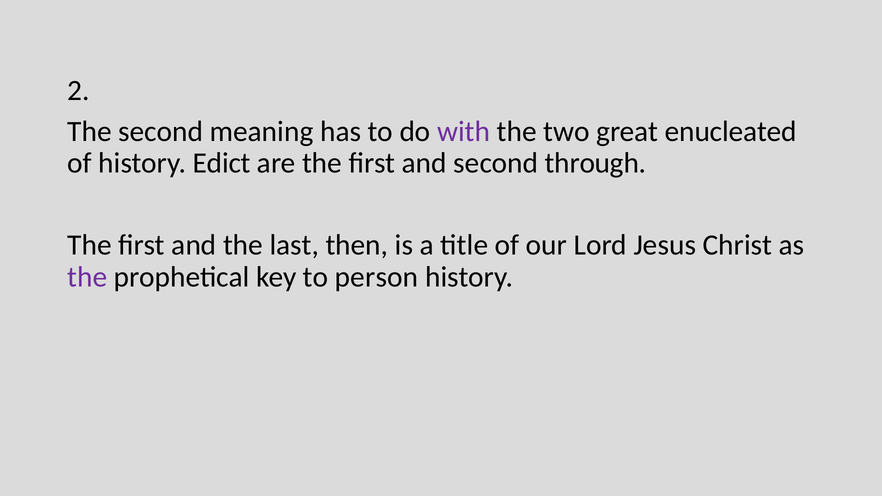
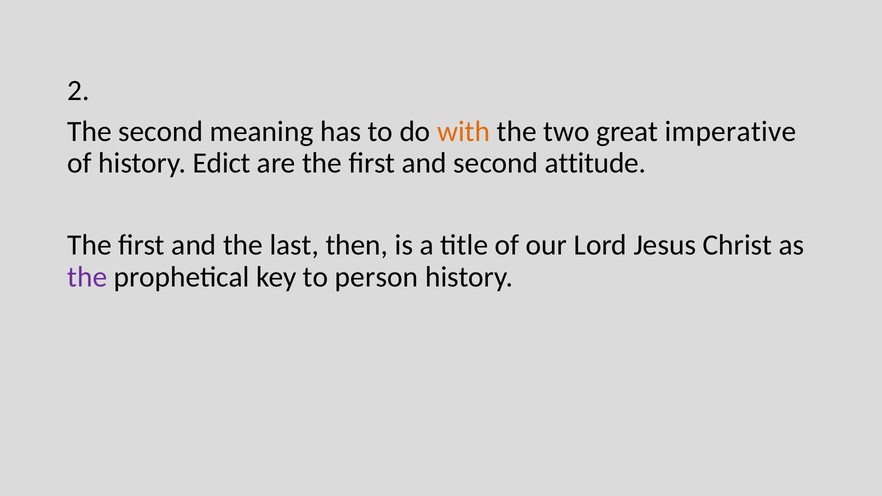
with colour: purple -> orange
enucleated: enucleated -> imperative
through: through -> attitude
